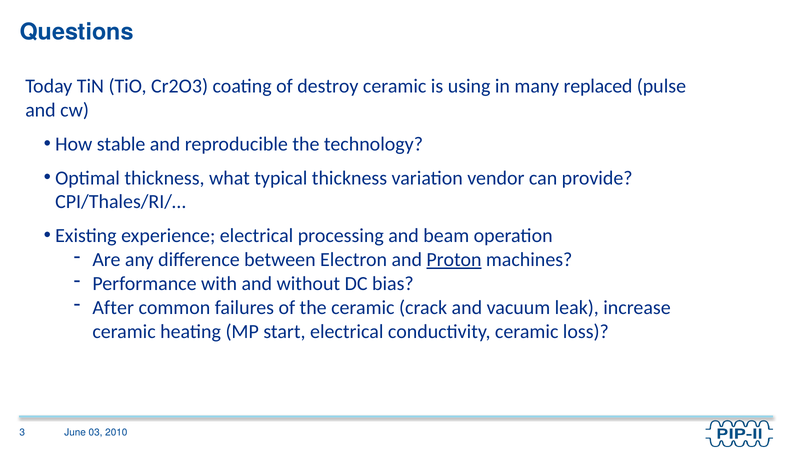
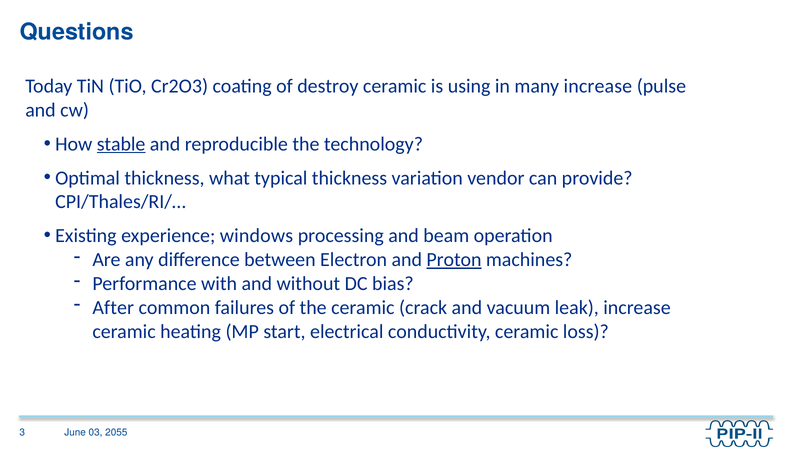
many replaced: replaced -> increase
stable underline: none -> present
experience electrical: electrical -> windows
2010: 2010 -> 2055
